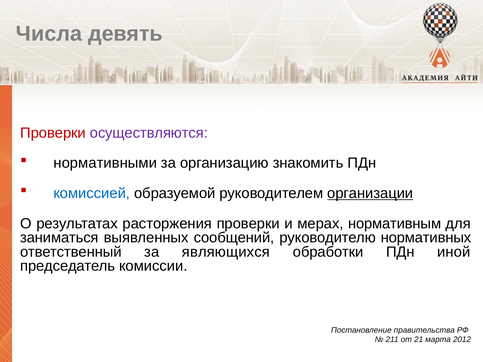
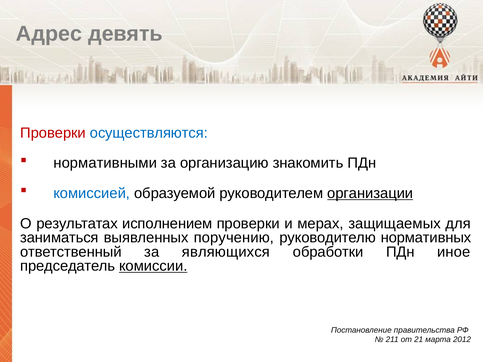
Числа: Числа -> Адрес
осуществляются colour: purple -> blue
расторжения: расторжения -> исполнением
нормативным: нормативным -> защищаемых
сообщений: сообщений -> поручению
иной: иной -> иное
комиссии underline: none -> present
